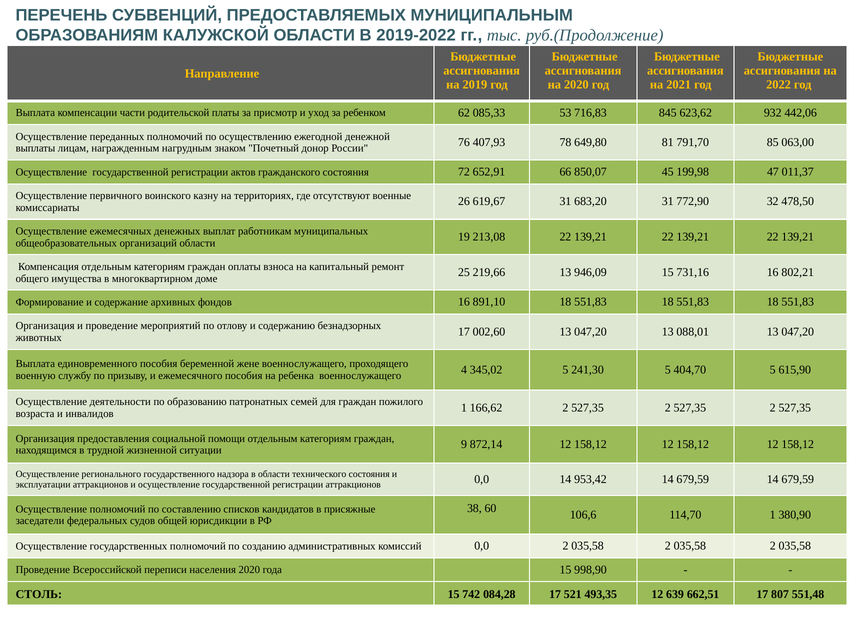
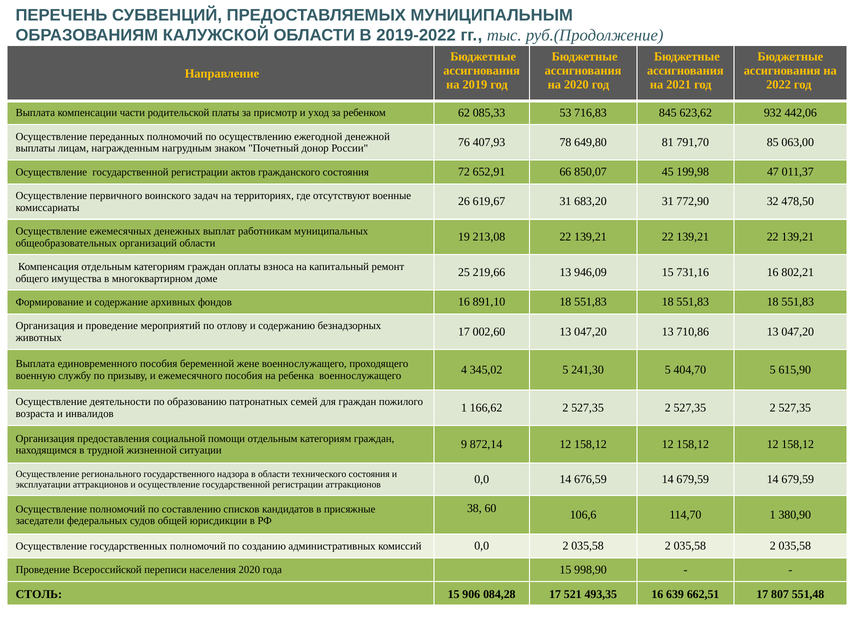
казну: казну -> задач
088,01: 088,01 -> 710,86
953,42: 953,42 -> 676,59
742: 742 -> 906
493,35 12: 12 -> 16
